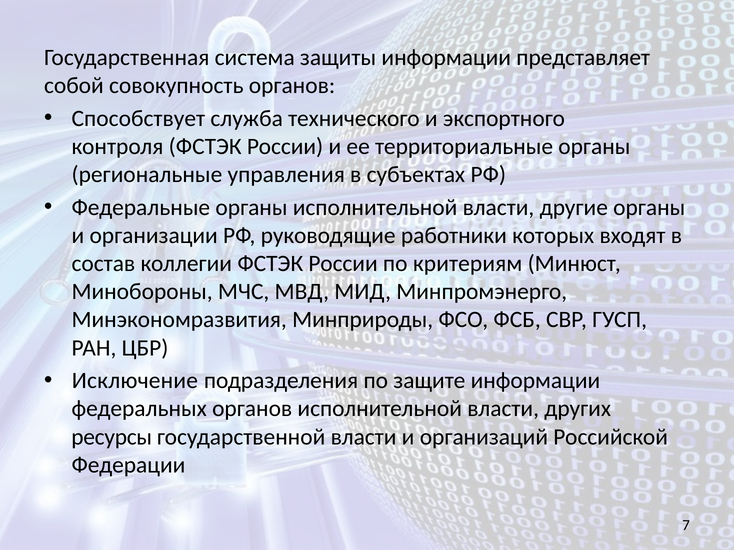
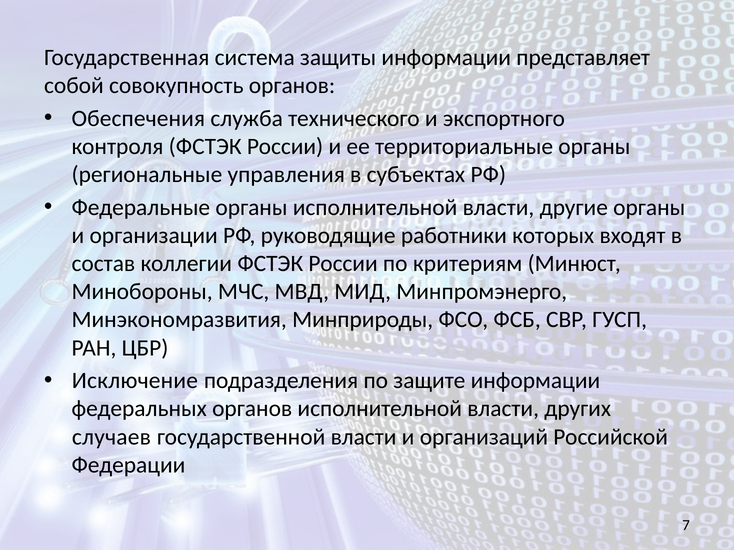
Способствует: Способствует -> Обеспечения
ресурсы: ресурсы -> случаев
